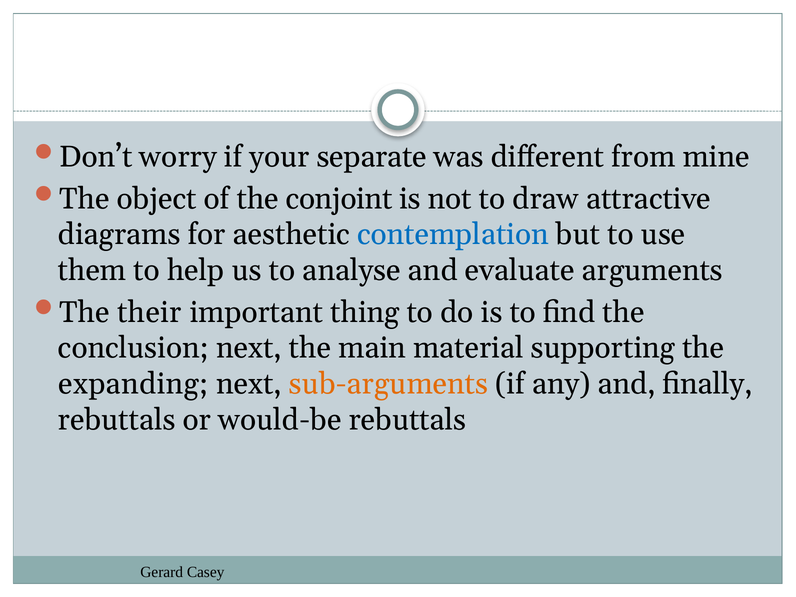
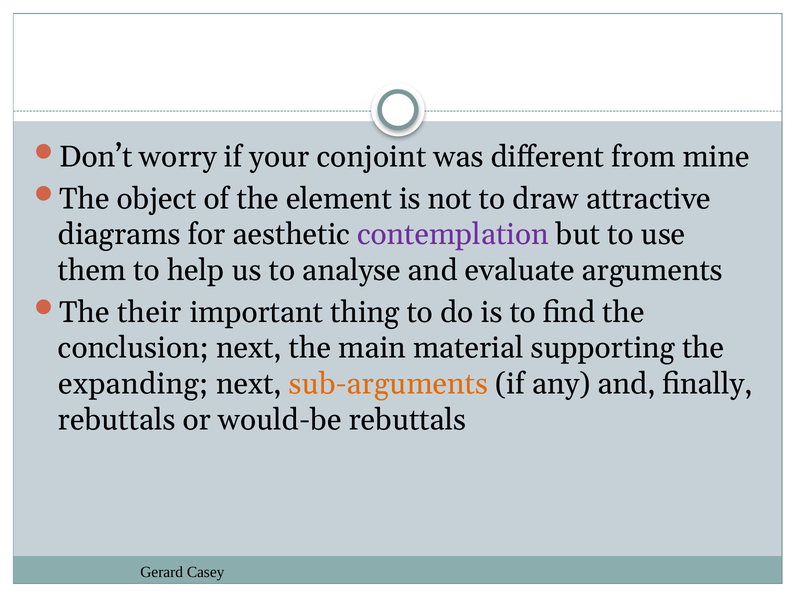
separate: separate -> conjoint
conjoint: conjoint -> element
contemplation colour: blue -> purple
